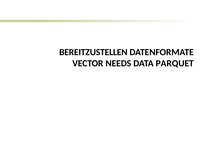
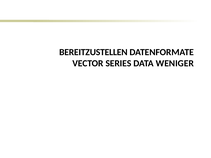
NEEDS: NEEDS -> SERIES
PARQUET: PARQUET -> WENIGER
